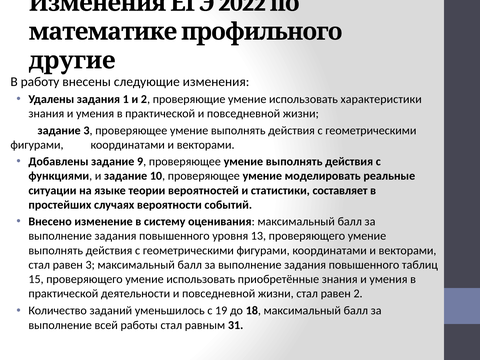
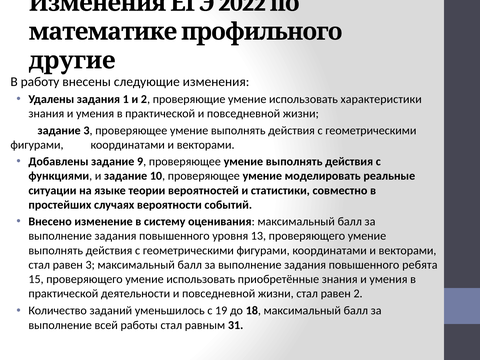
составляет: составляет -> совместно
таблиц: таблиц -> ребята
